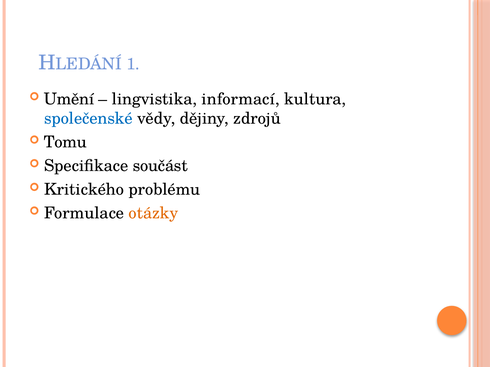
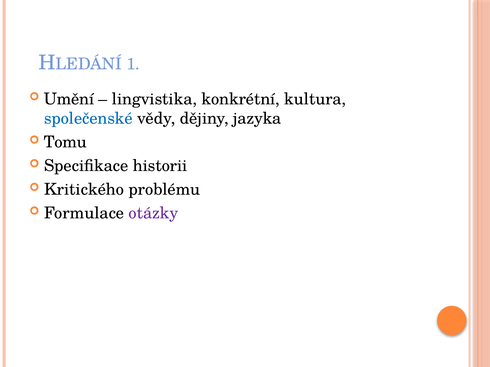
informací: informací -> konkrétní
zdrojů: zdrojů -> jazyka
součást: součást -> historii
otázky colour: orange -> purple
